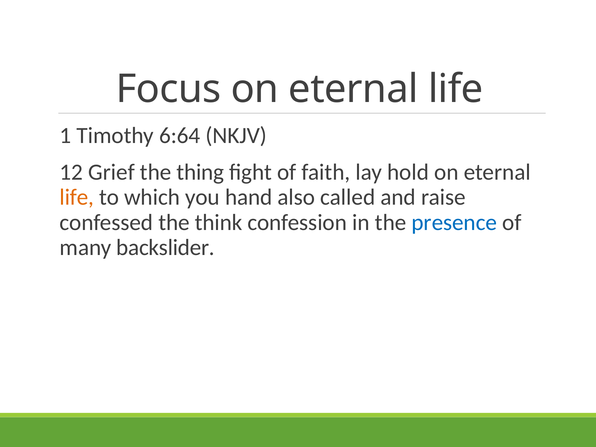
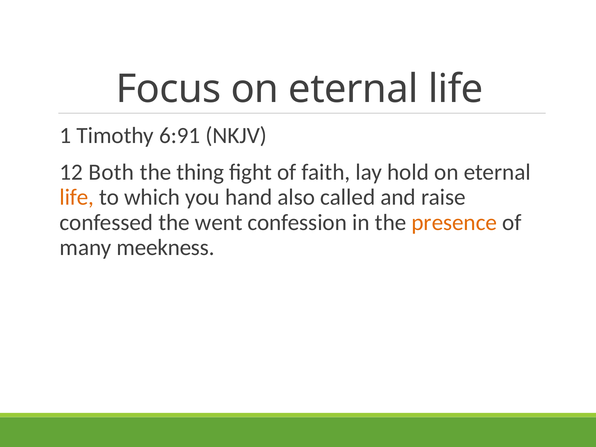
6:64: 6:64 -> 6:91
Grief: Grief -> Both
think: think -> went
presence colour: blue -> orange
backslider: backslider -> meekness
